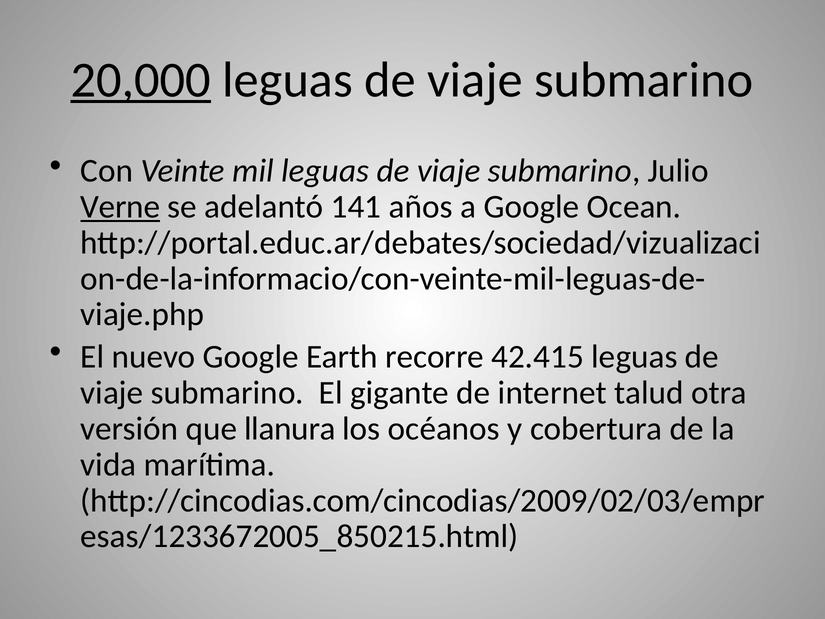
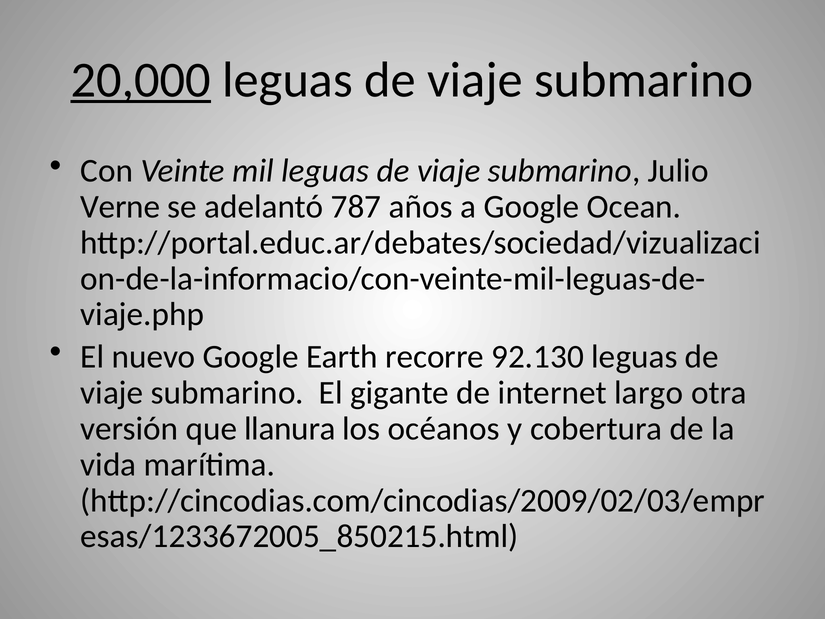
Verne underline: present -> none
141: 141 -> 787
42.415: 42.415 -> 92.130
talud: talud -> largo
